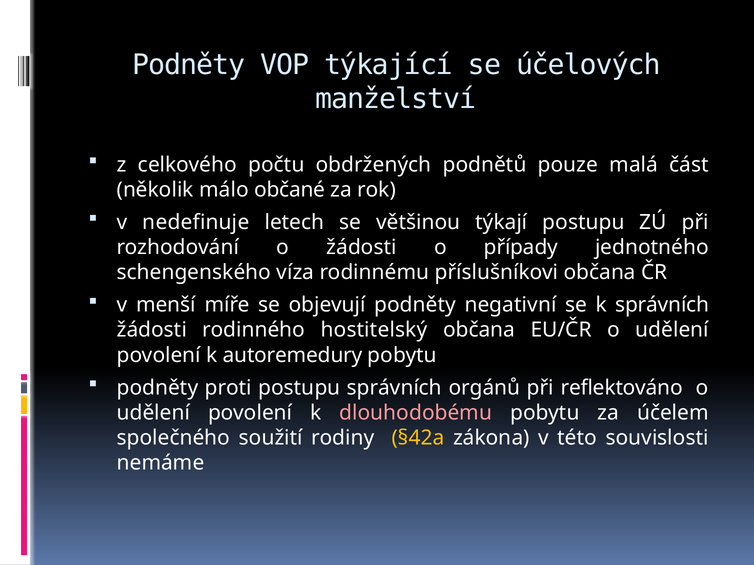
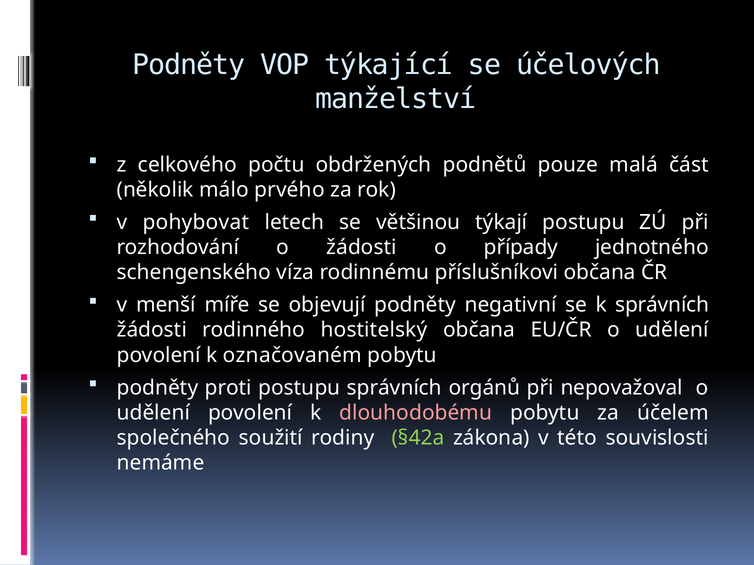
občané: občané -> prvého
nedefinuje: nedefinuje -> pohybovat
autoremedury: autoremedury -> označovaném
reflektováno: reflektováno -> nepovažoval
§42a colour: yellow -> light green
